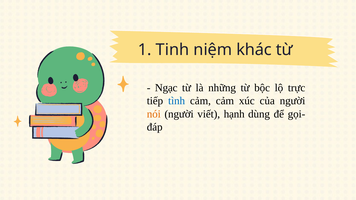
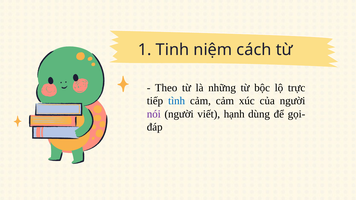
khác: khác -> cách
Ngạc: Ngạc -> Theo
nói colour: orange -> purple
